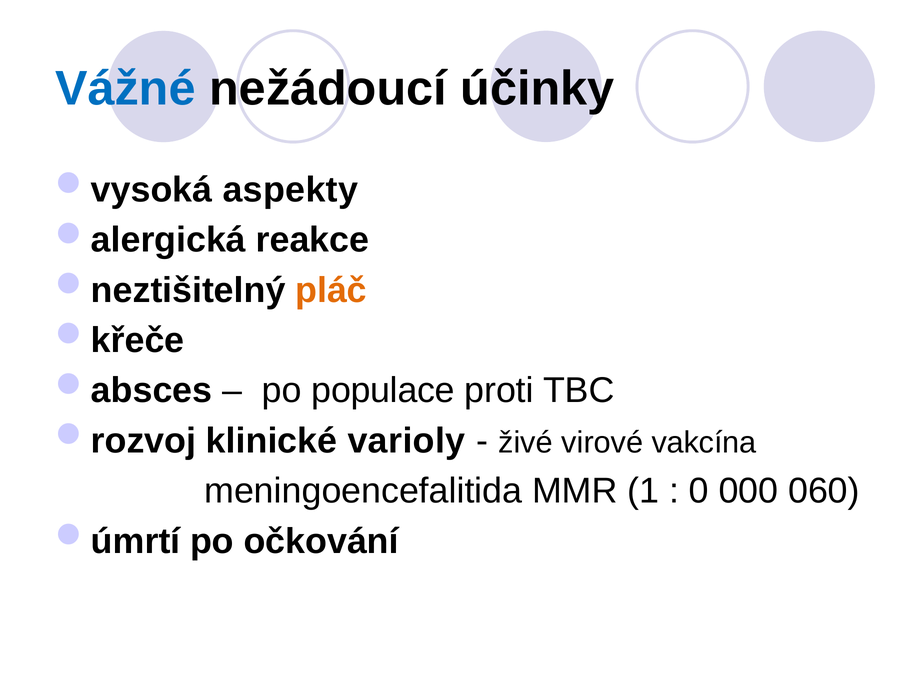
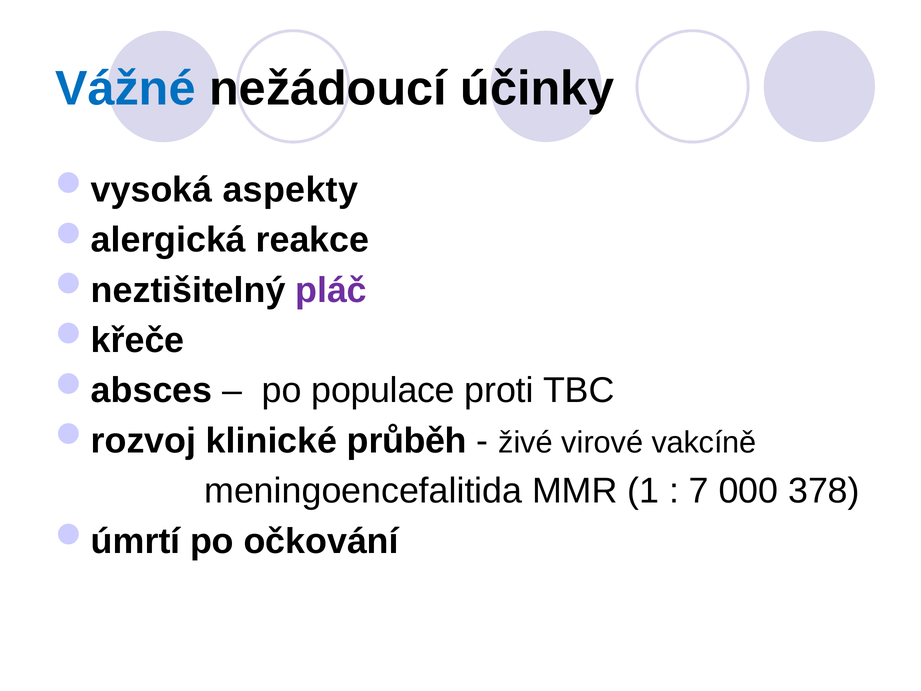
pláč colour: orange -> purple
varioly: varioly -> průběh
vakcína: vakcína -> vakcíně
0: 0 -> 7
060: 060 -> 378
